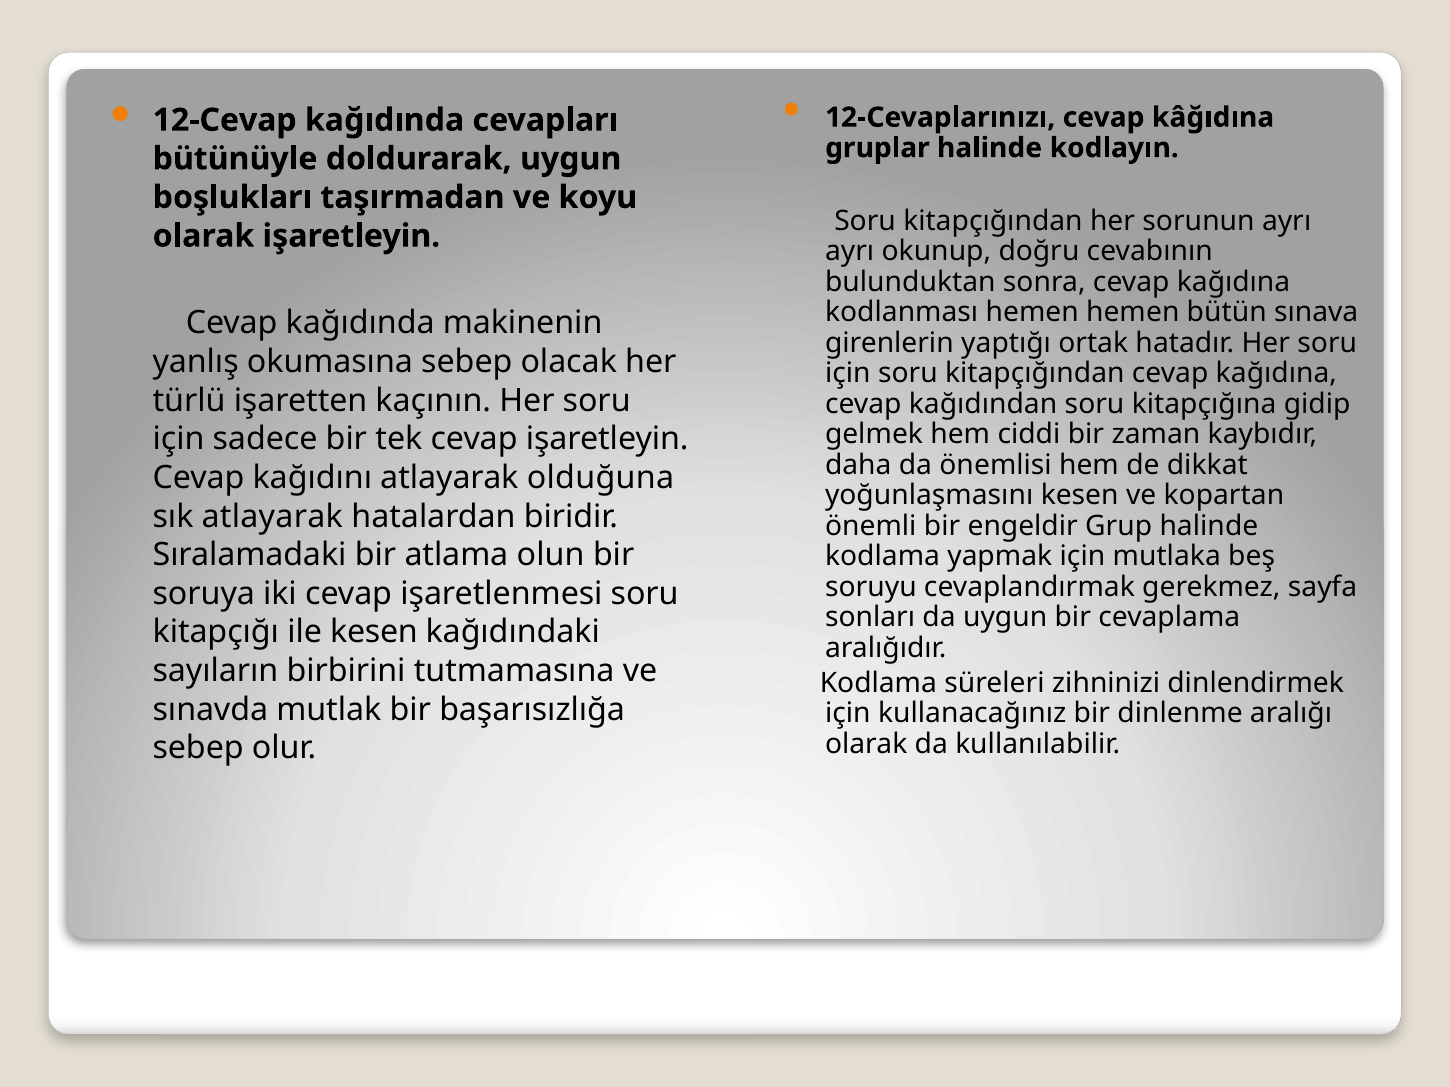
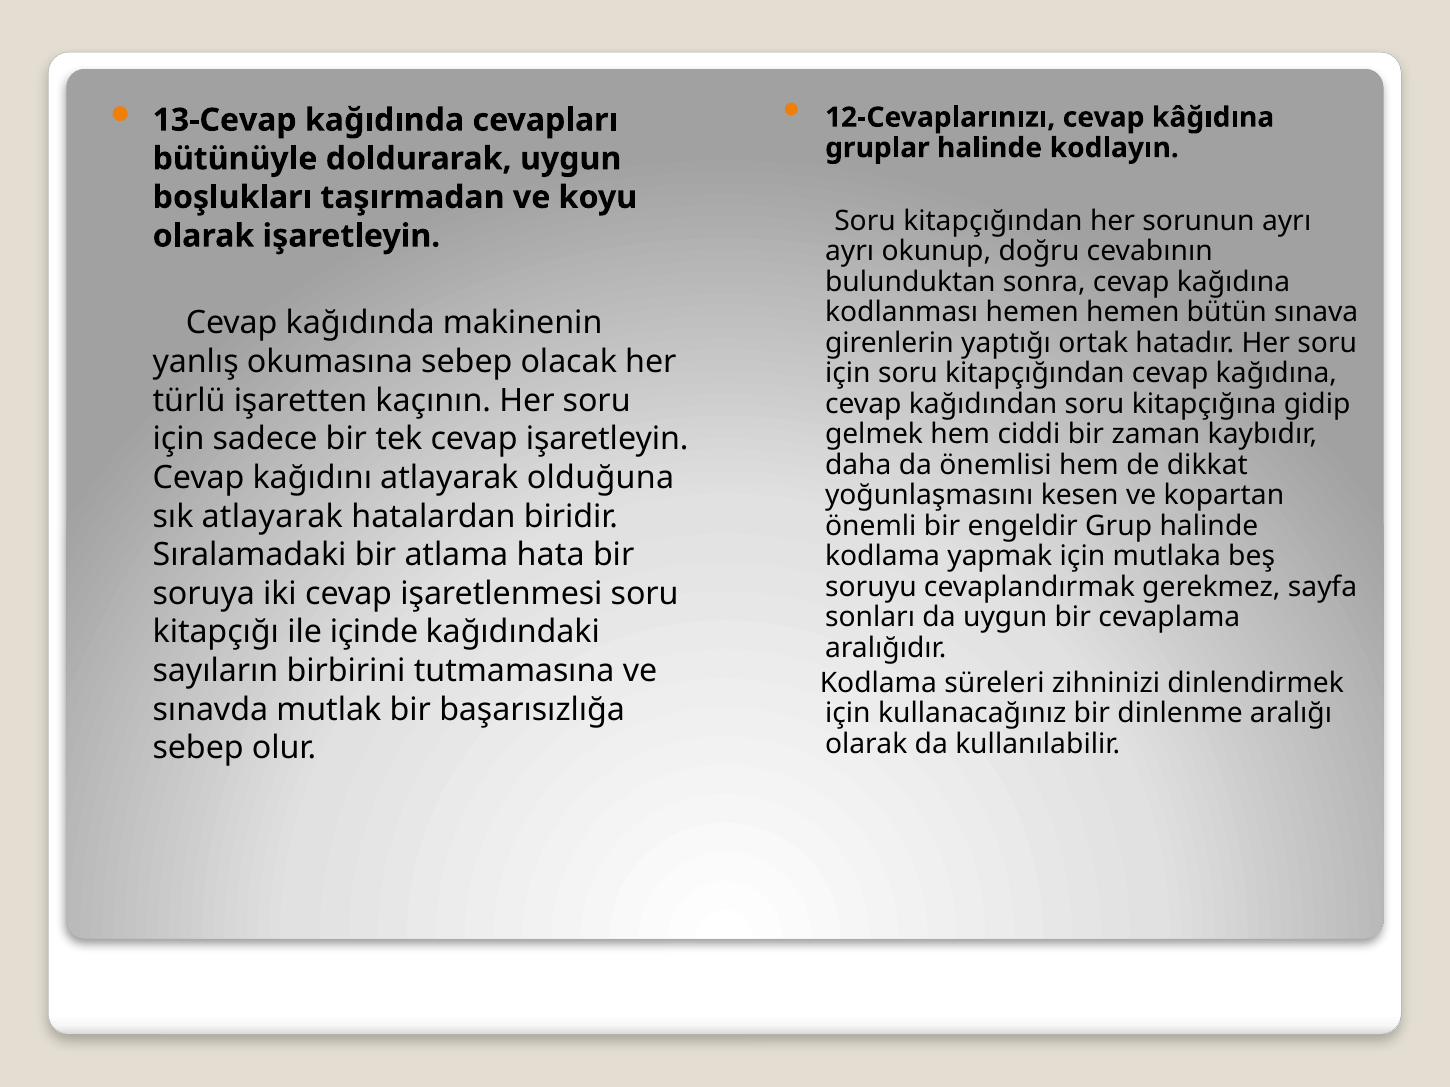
12-Cevap: 12-Cevap -> 13-Cevap
olun: olun -> hata
ile kesen: kesen -> içinde
